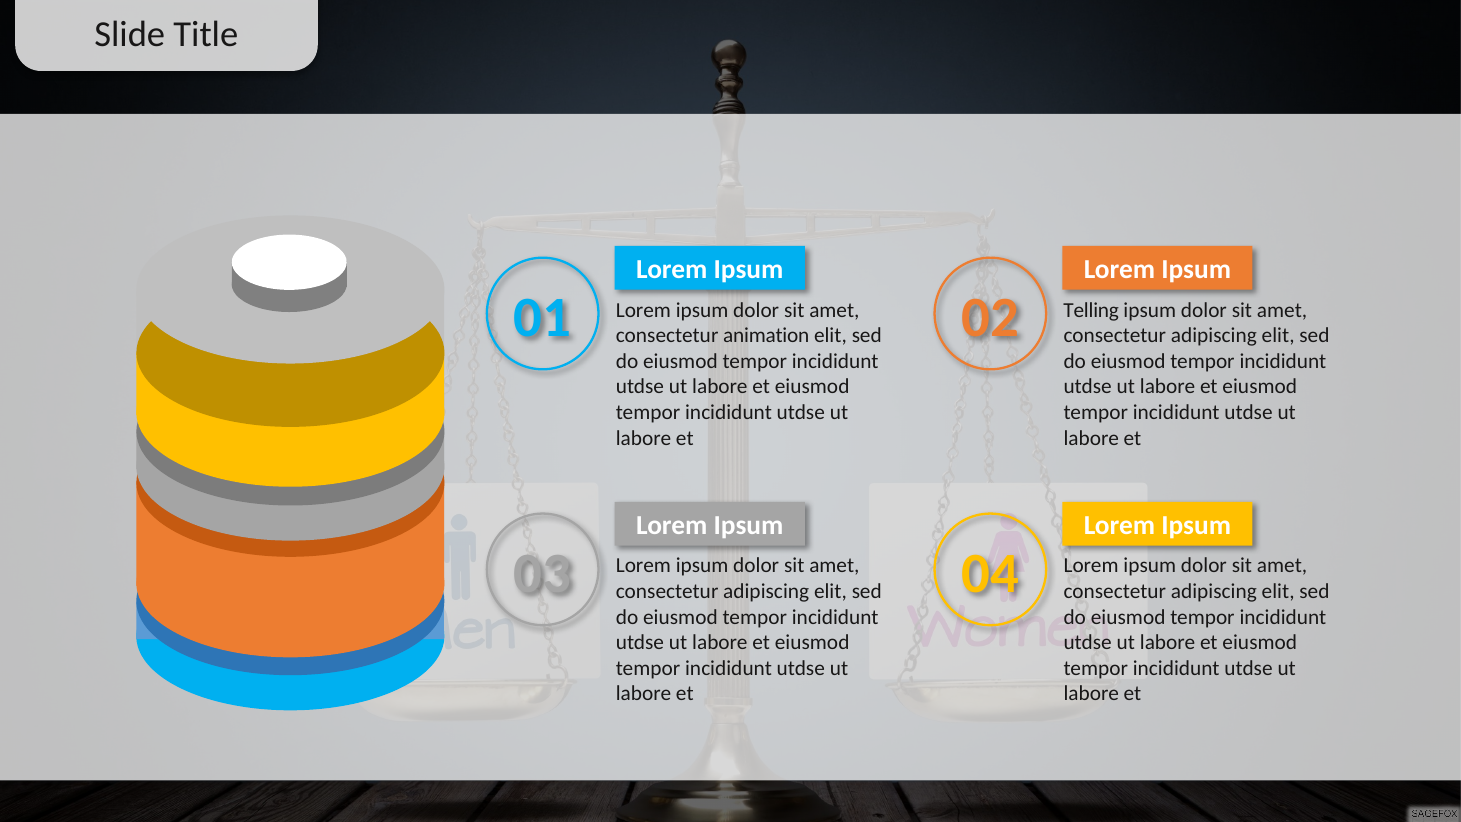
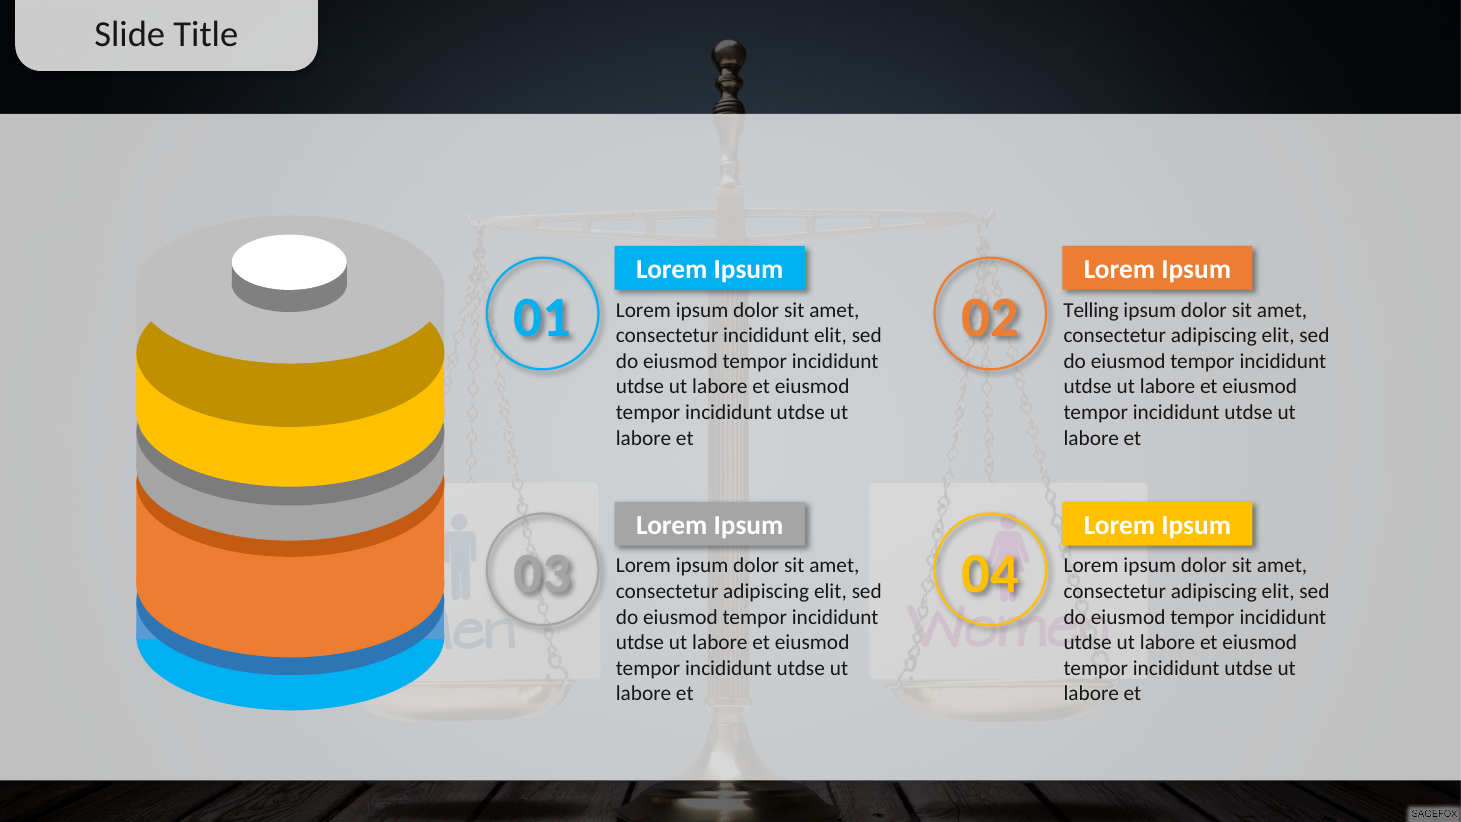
consectetur animation: animation -> incididunt
